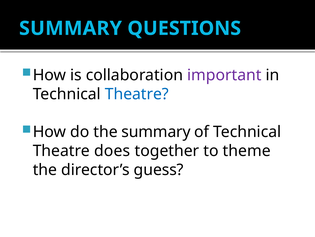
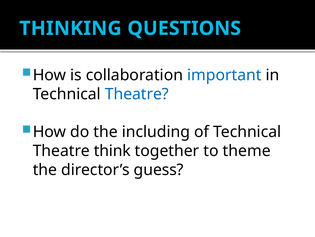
SUMMARY at (70, 28): SUMMARY -> THINKING
important colour: purple -> blue
the summary: summary -> including
does: does -> think
